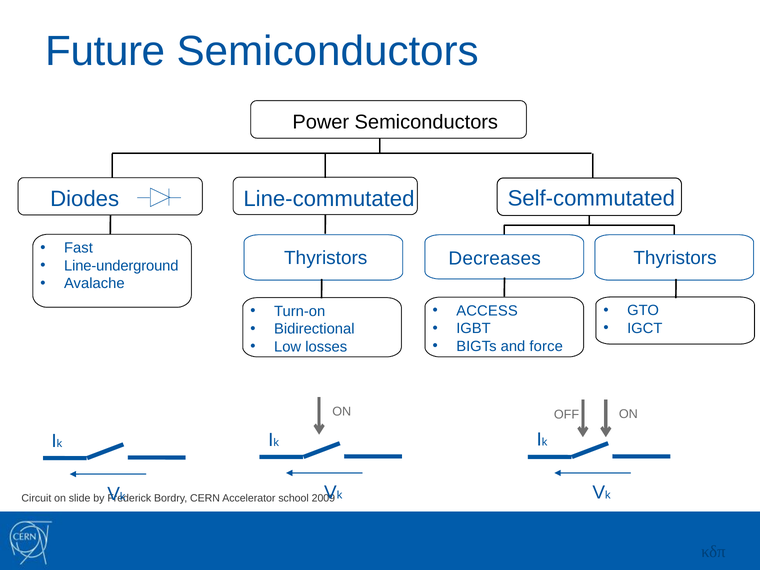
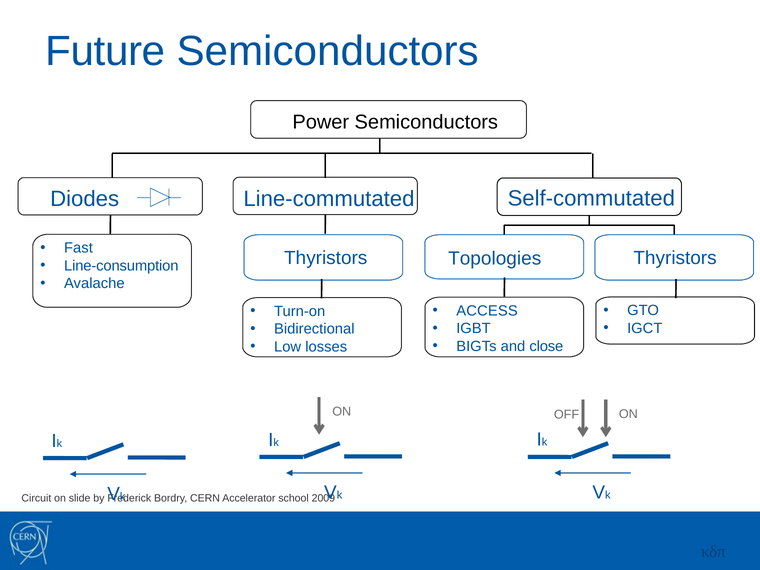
Decreases: Decreases -> Topologies
Line-underground: Line-underground -> Line-consumption
force: force -> close
